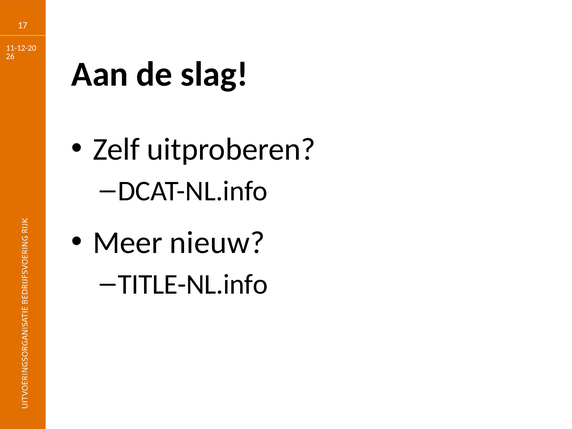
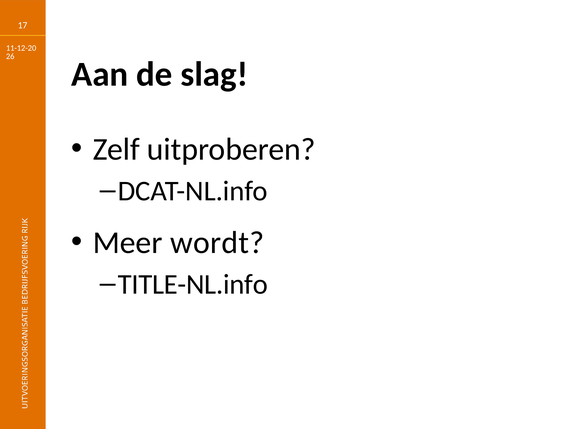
nieuw: nieuw -> wordt
